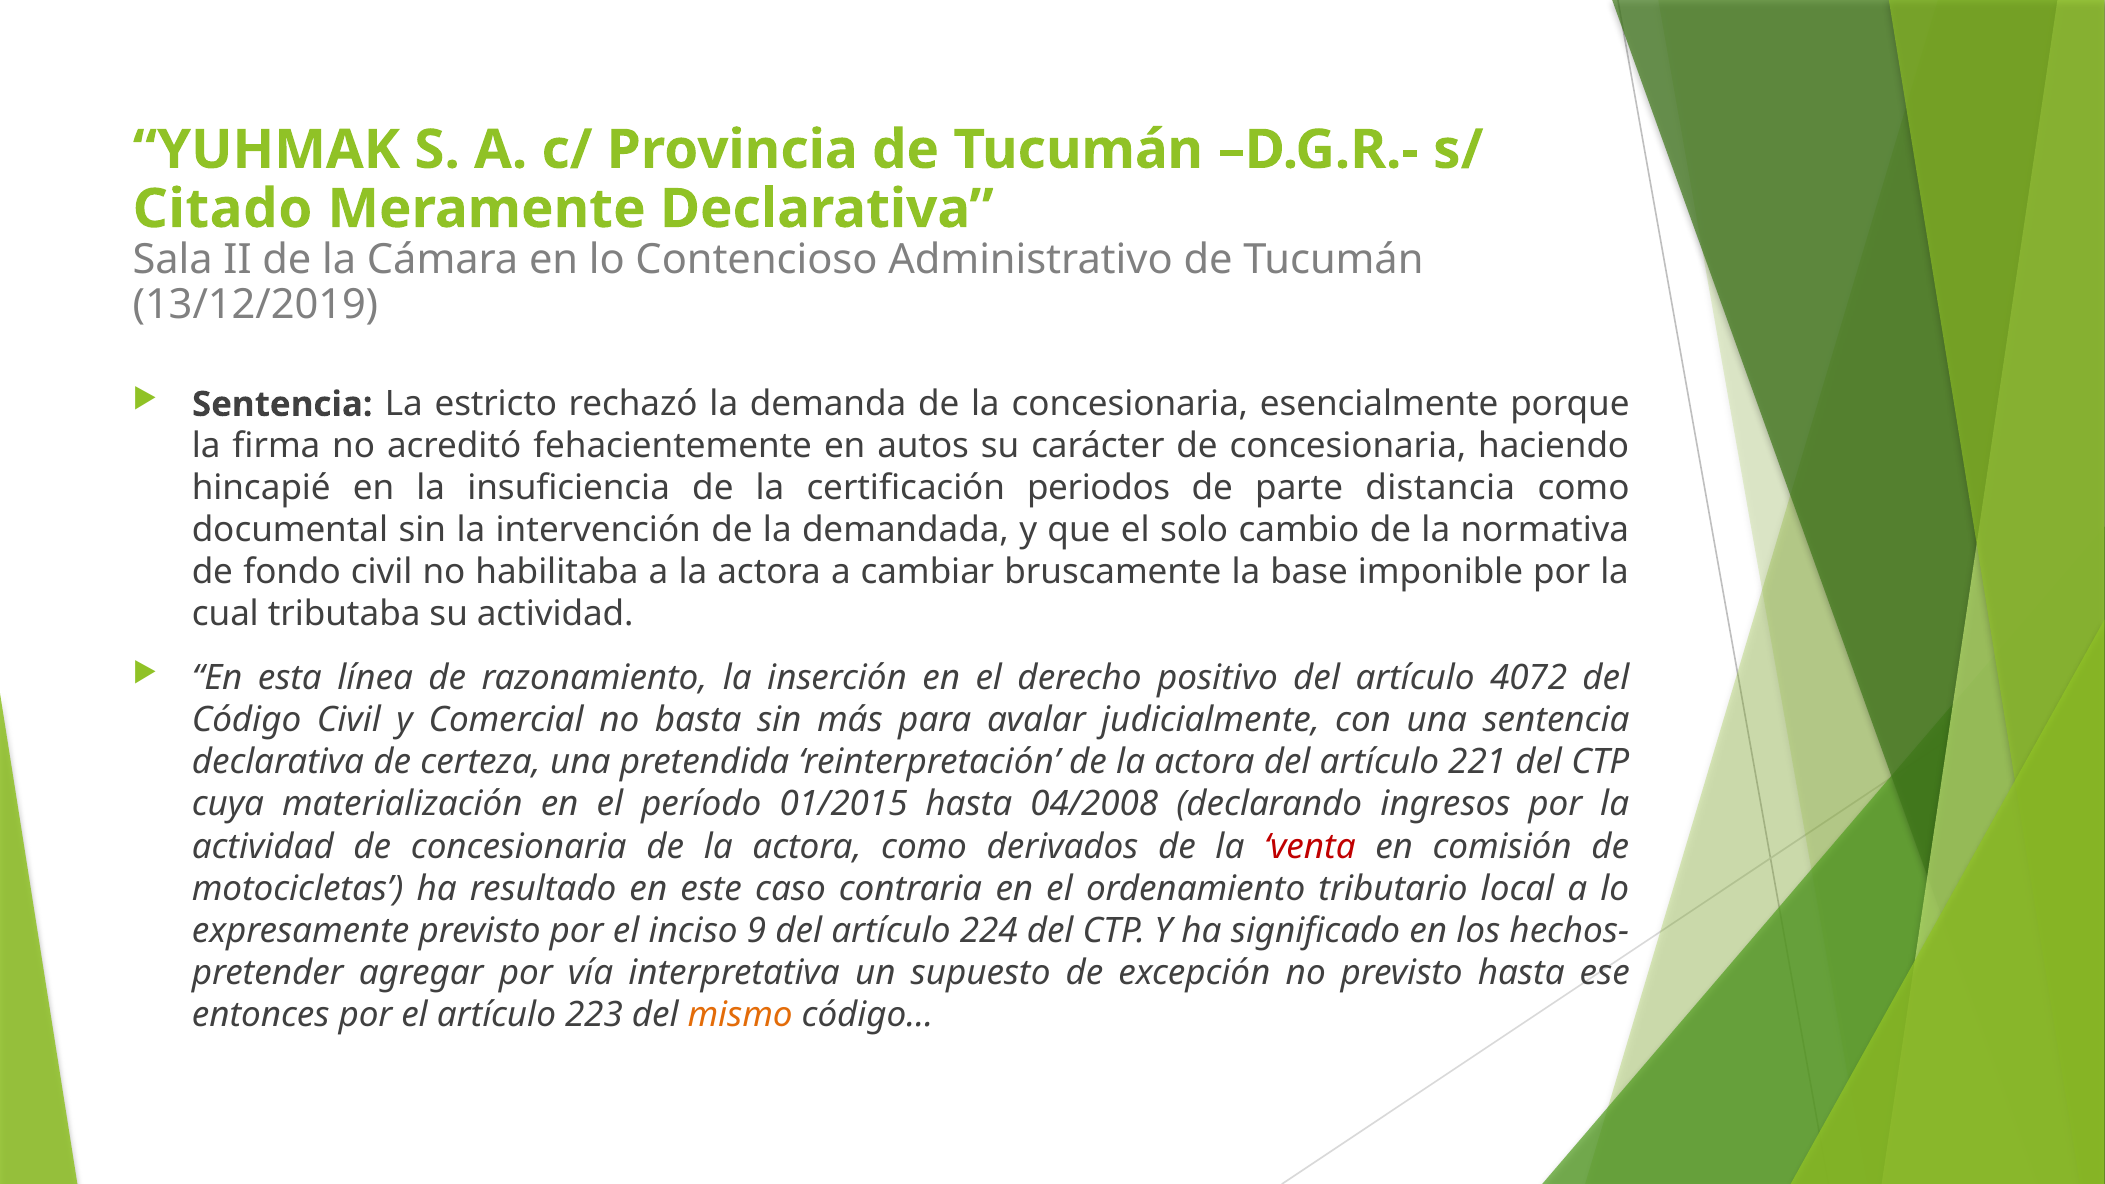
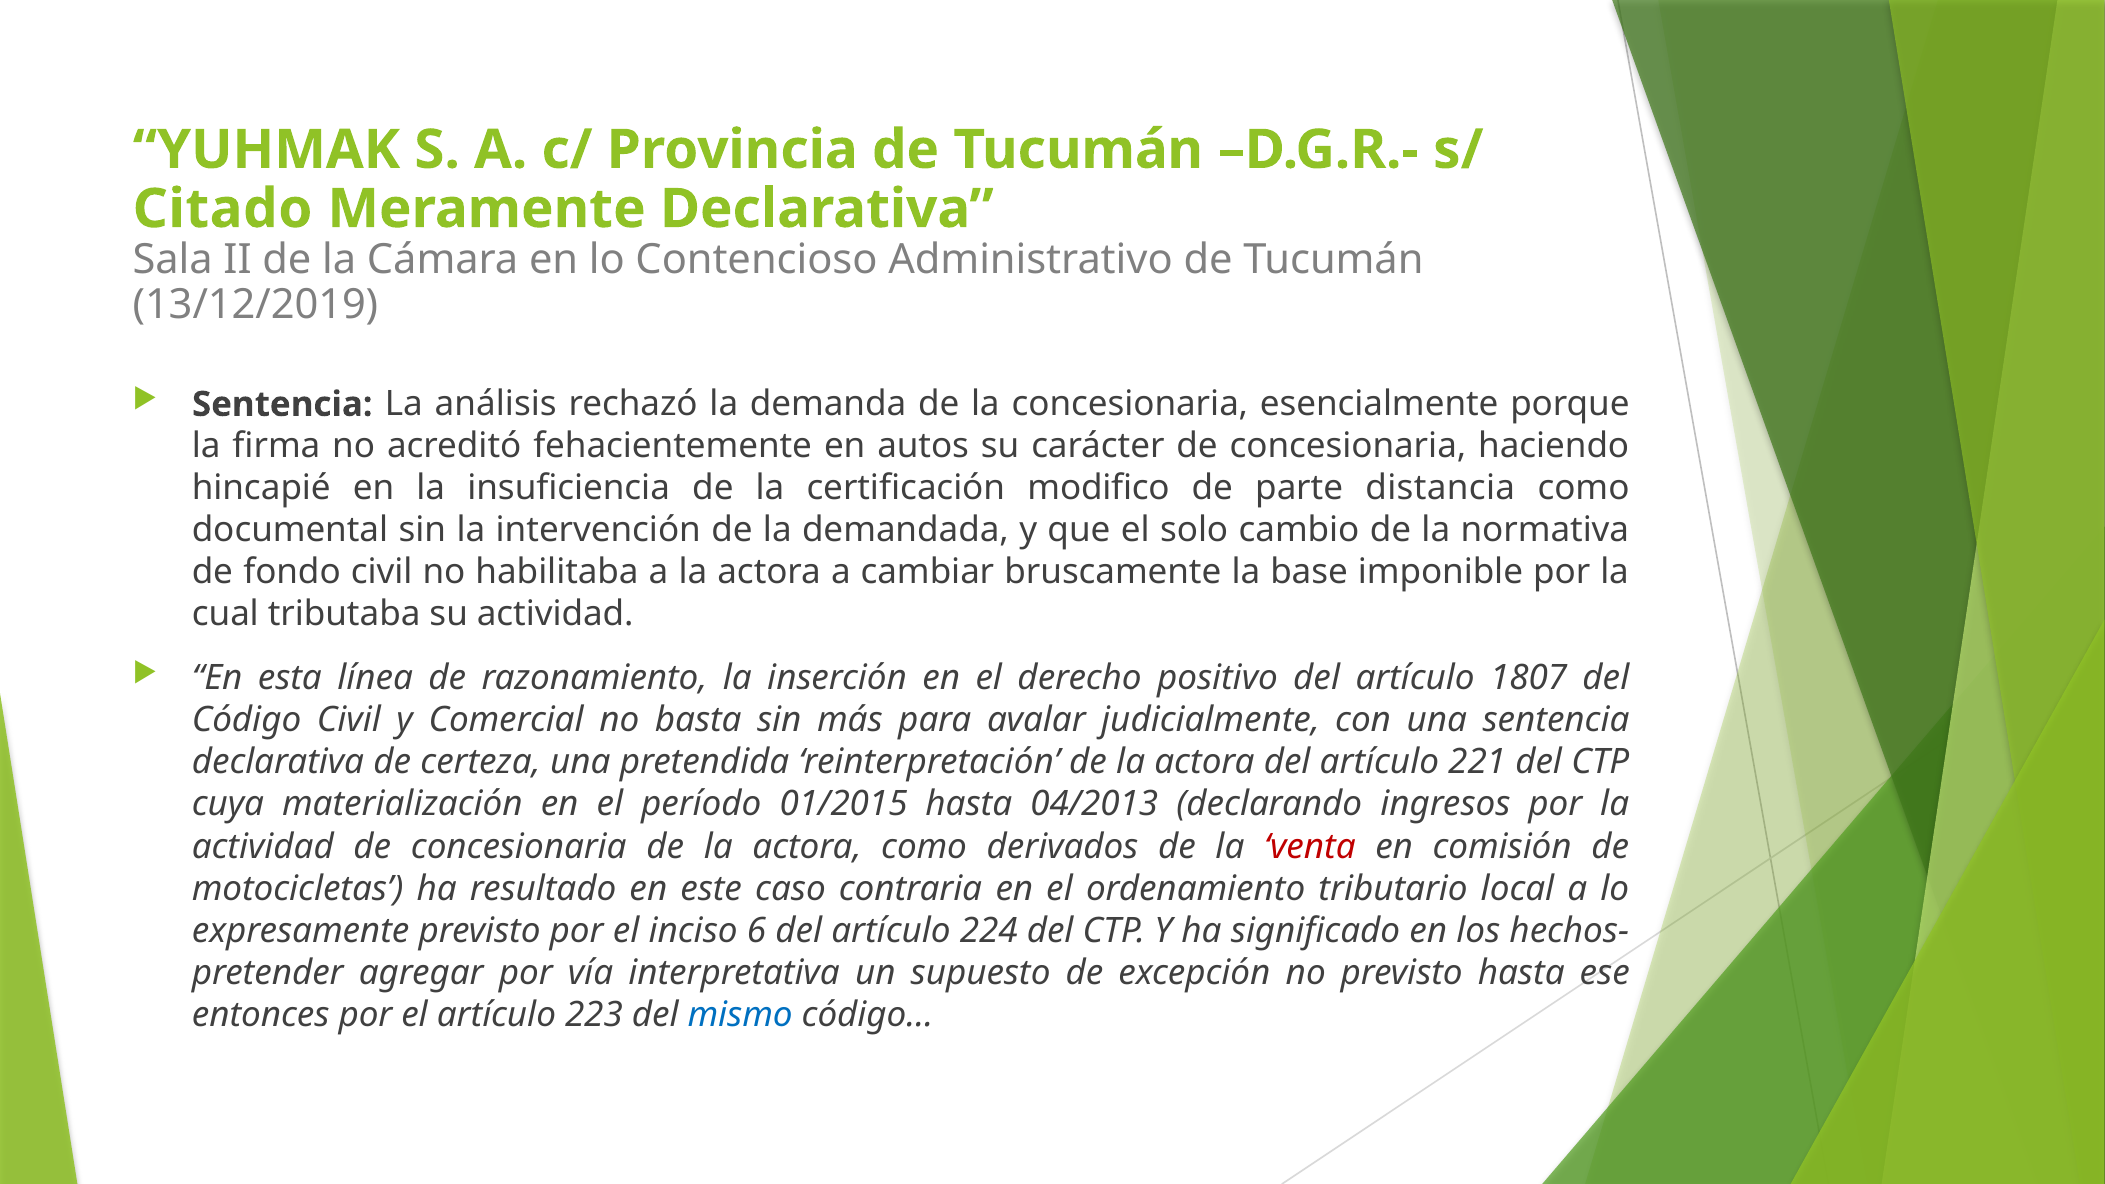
estricto: estricto -> análisis
periodos: periodos -> modifico
4072: 4072 -> 1807
04/2008: 04/2008 -> 04/2013
9: 9 -> 6
mismo colour: orange -> blue
